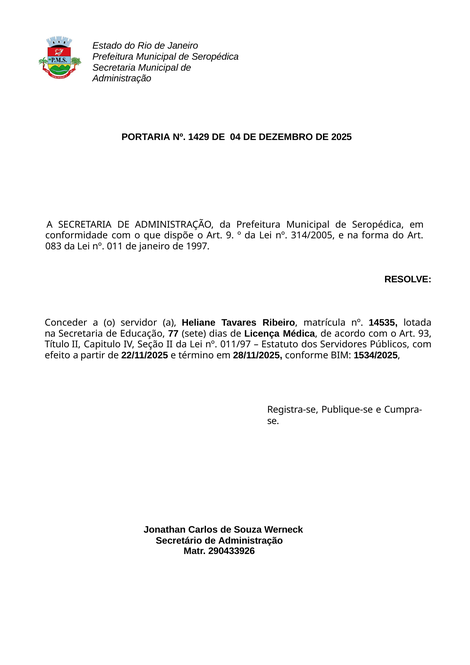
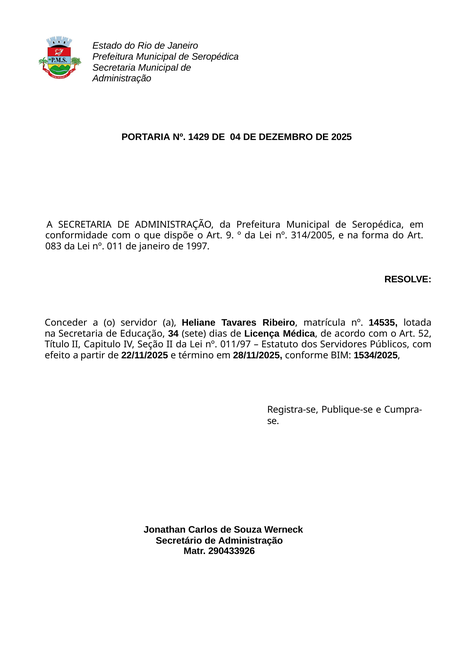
77: 77 -> 34
93: 93 -> 52
